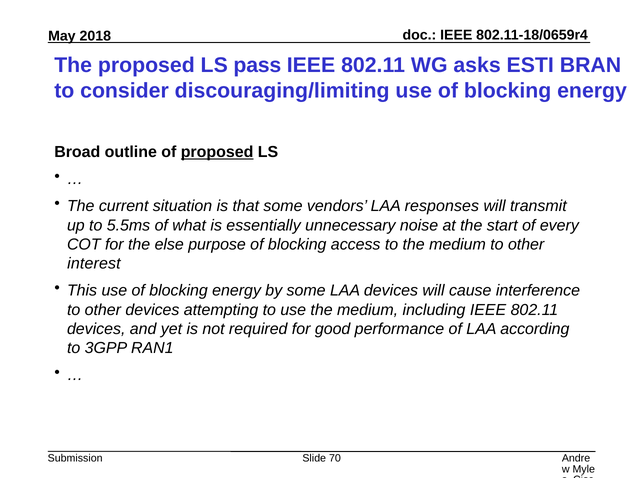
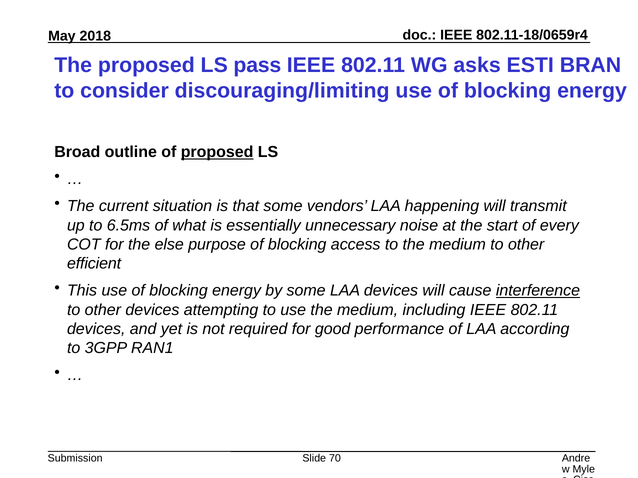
responses: responses -> happening
5.5ms: 5.5ms -> 6.5ms
interest: interest -> efficient
interference underline: none -> present
